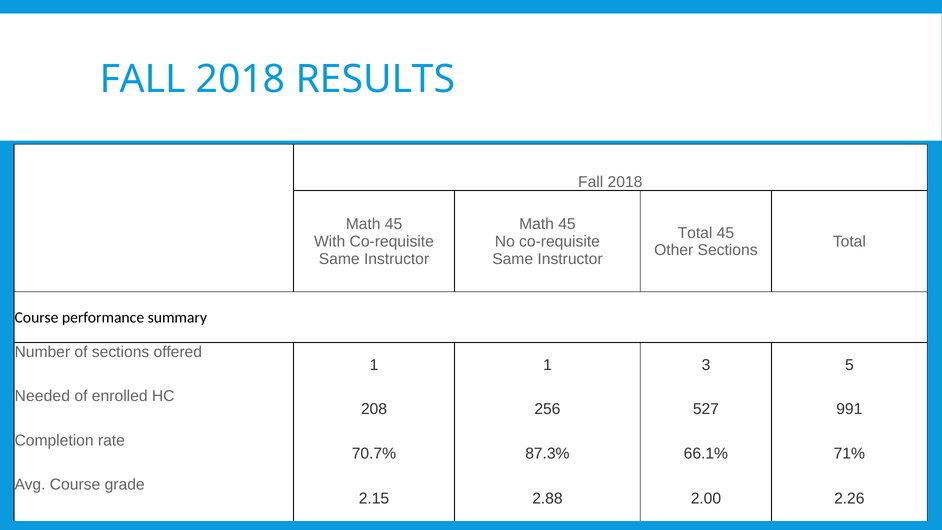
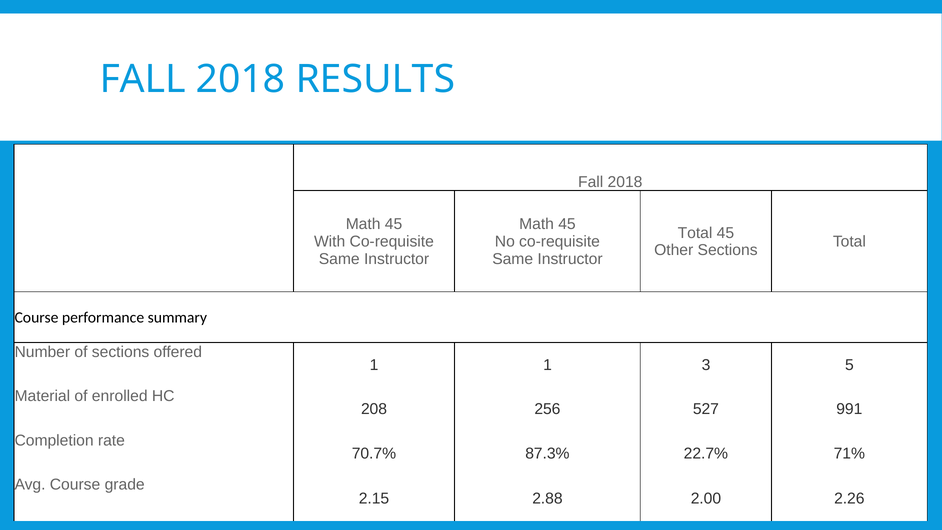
Needed: Needed -> Material
66.1%: 66.1% -> 22.7%
